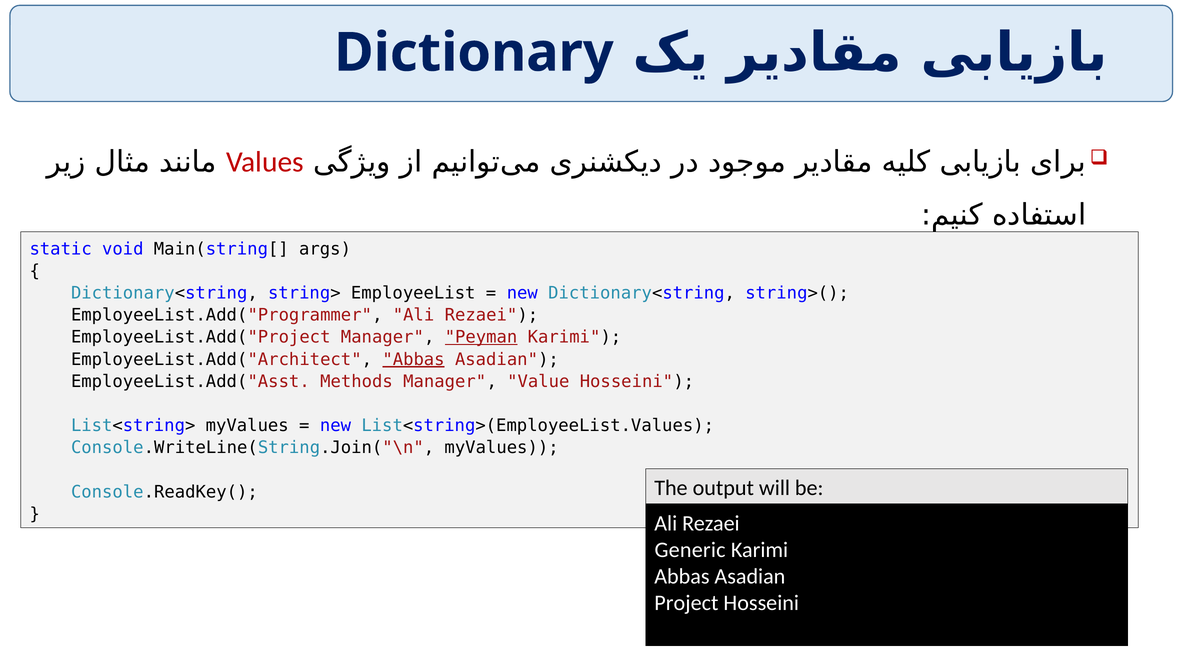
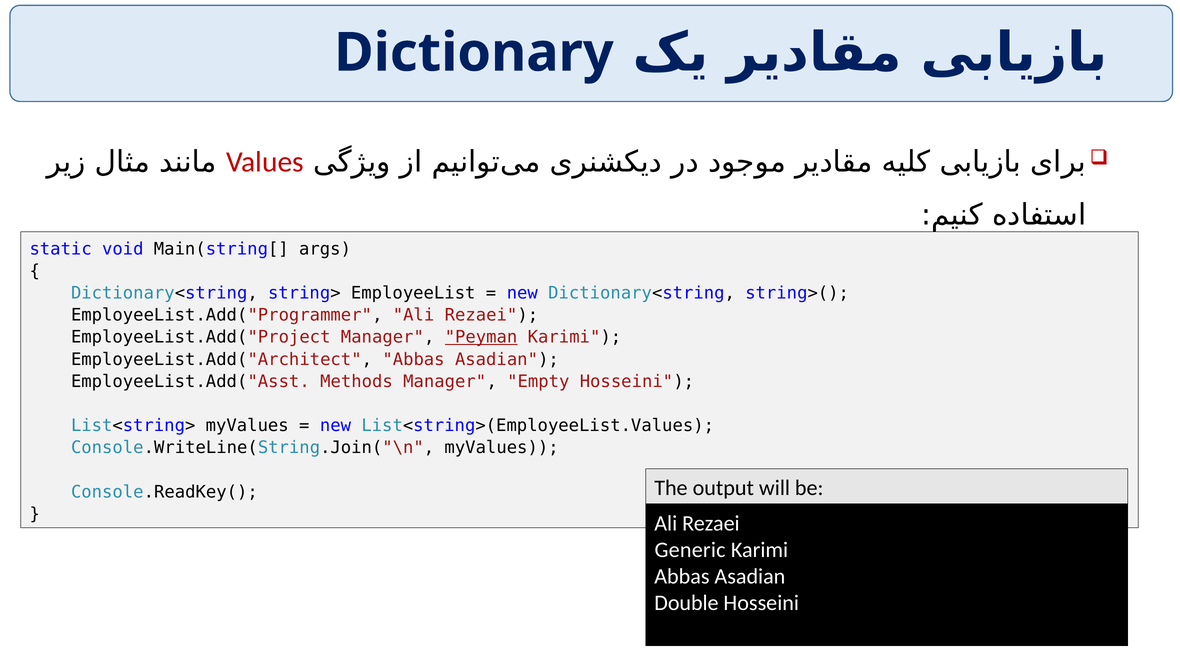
Abbas at (413, 359) underline: present -> none
Value: Value -> Empty
Project: Project -> Double
